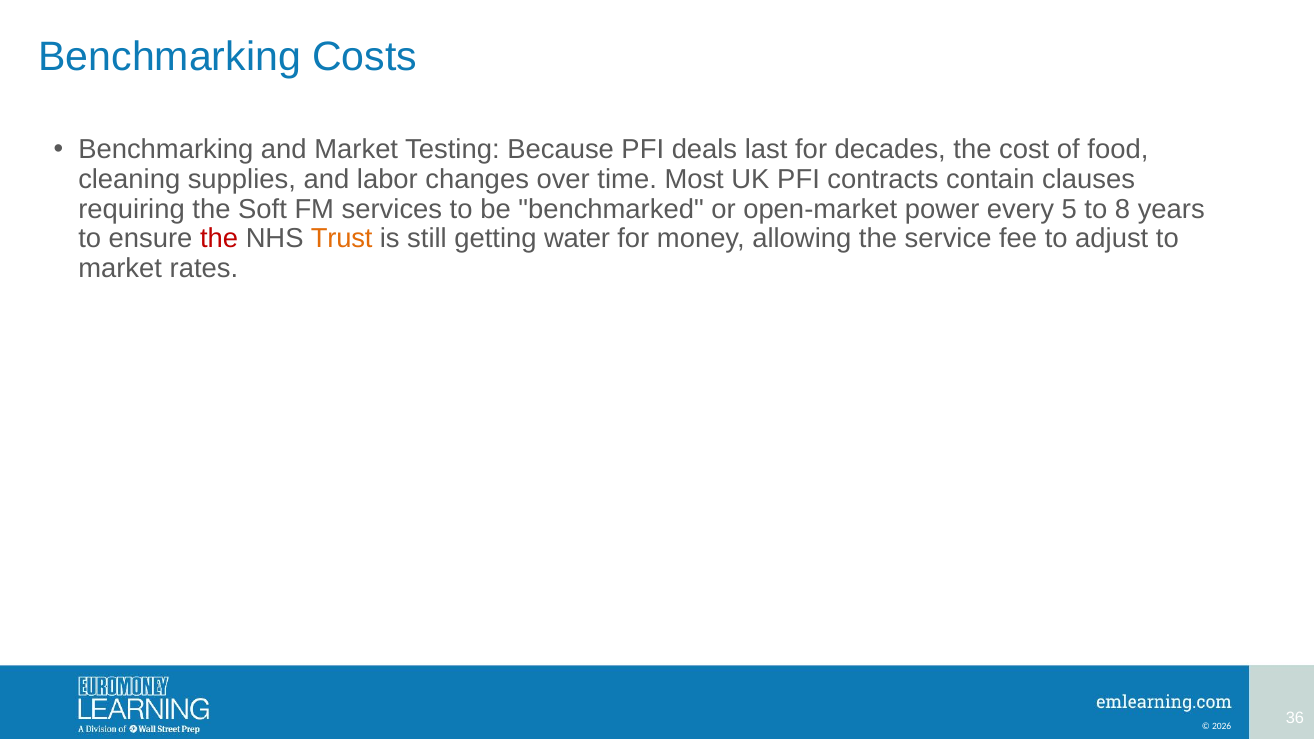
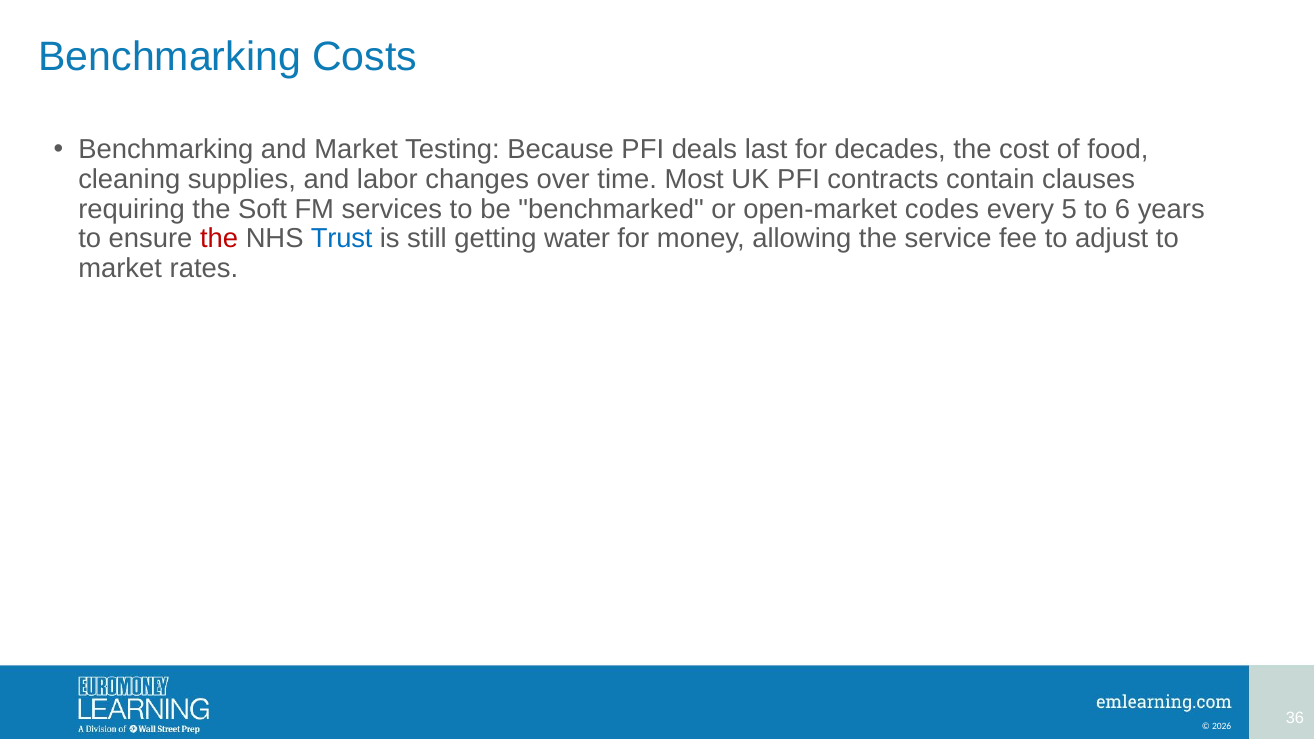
power: power -> codes
8: 8 -> 6
Trust colour: orange -> blue
